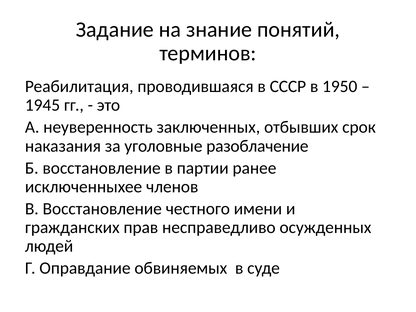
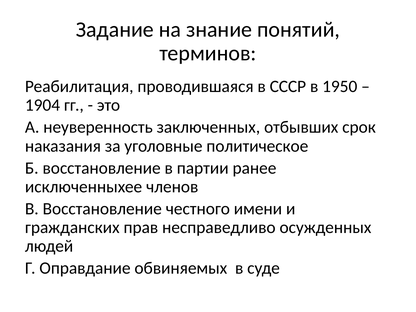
1945: 1945 -> 1904
разоблачение: разоблачение -> политическое
